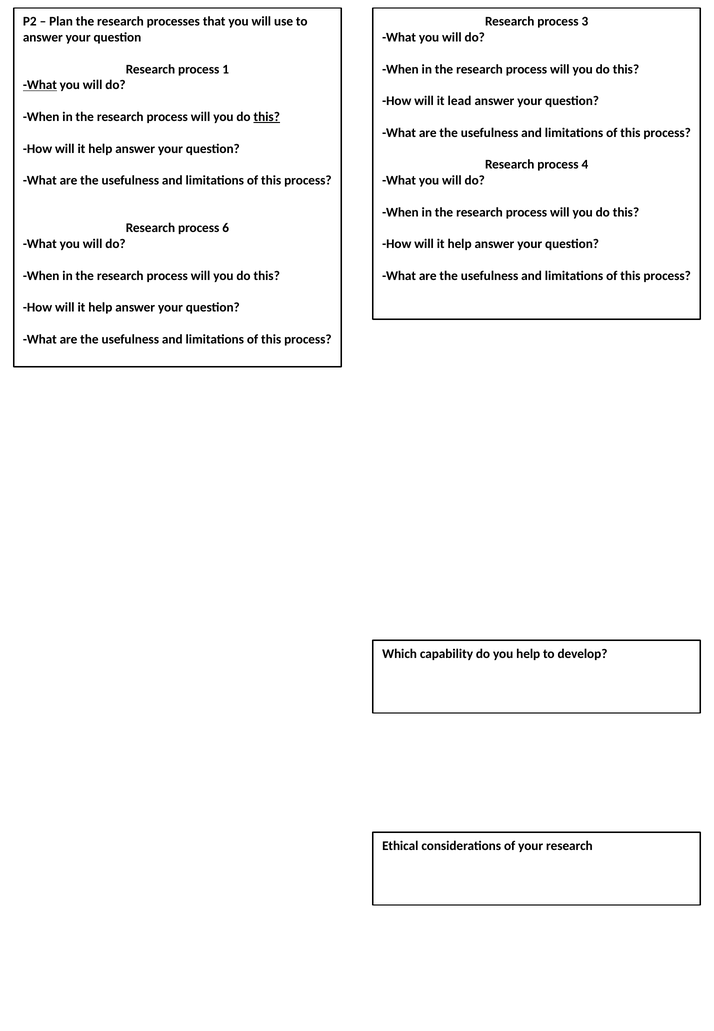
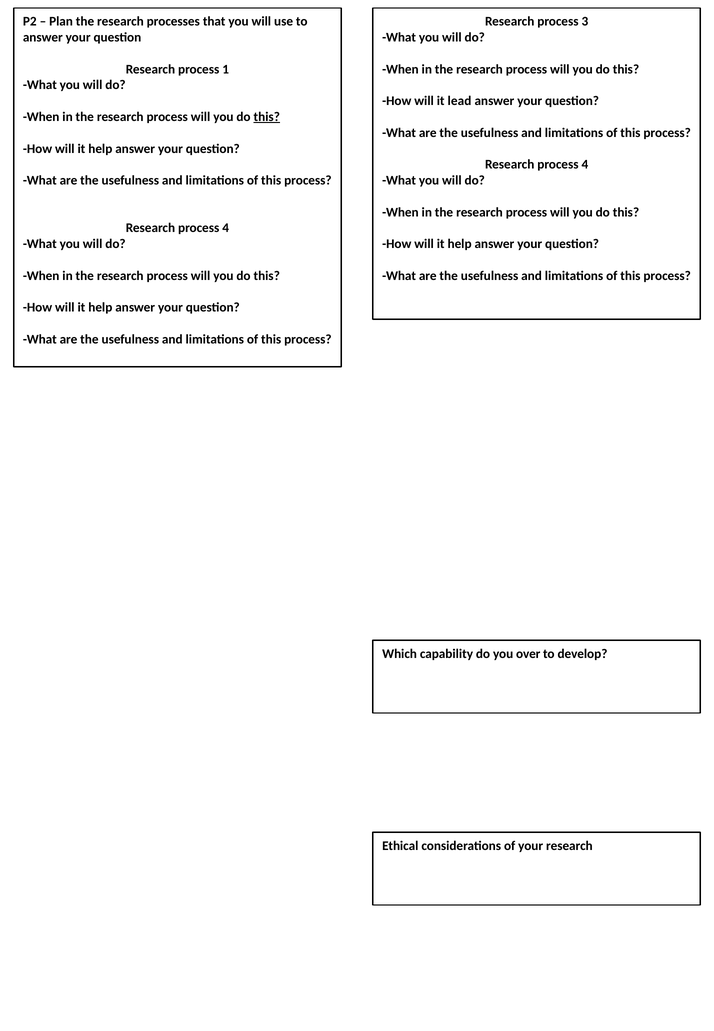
What at (40, 85) underline: present -> none
6 at (226, 228): 6 -> 4
you help: help -> over
